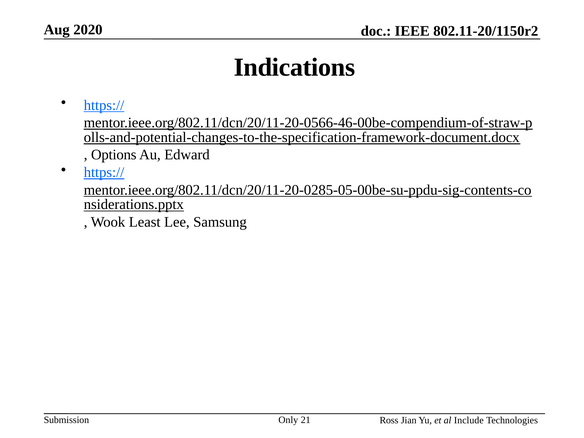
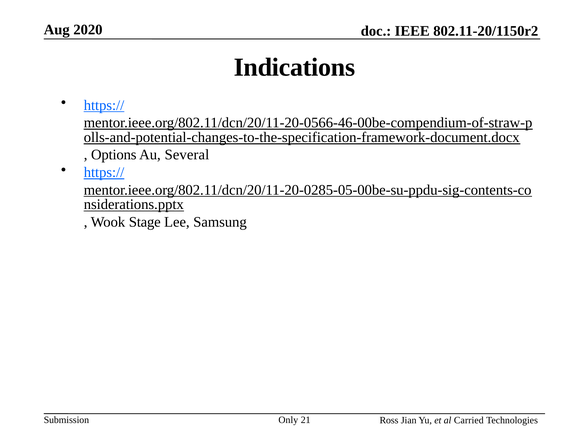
Edward: Edward -> Several
Least: Least -> Stage
Include: Include -> Carried
